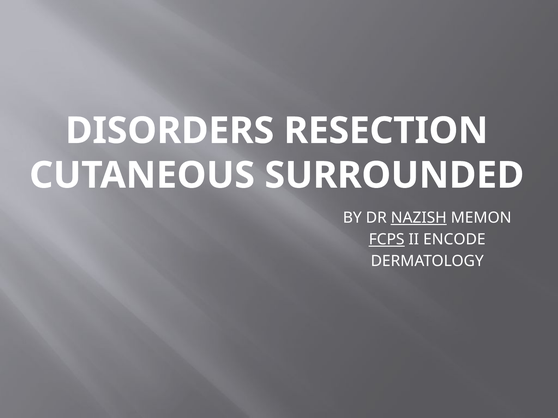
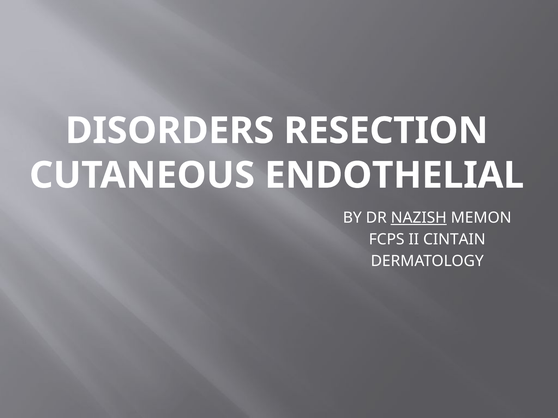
SURROUNDED: SURROUNDED -> ENDOTHELIAL
FCPS underline: present -> none
ENCODE: ENCODE -> CINTAIN
